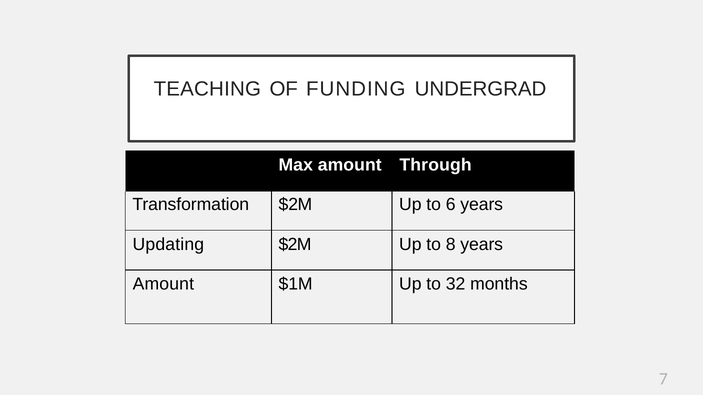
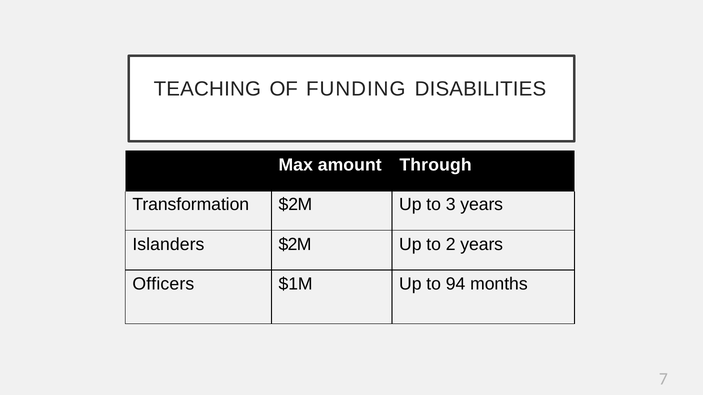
UNDERGRAD: UNDERGRAD -> DISABILITIES
6: 6 -> 3
Updating: Updating -> Islanders
8: 8 -> 2
Amount at (163, 284): Amount -> Officers
32: 32 -> 94
